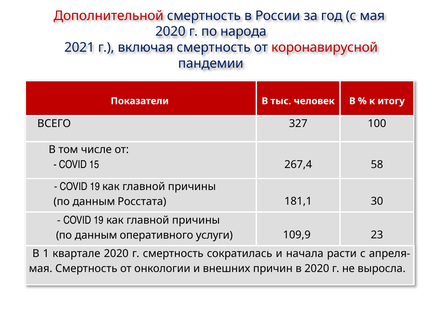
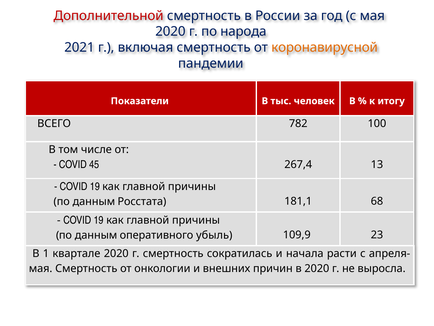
коронавирусной colour: red -> orange
327: 327 -> 782
15: 15 -> 45
58: 58 -> 13
30: 30 -> 68
услуги: услуги -> убыль
